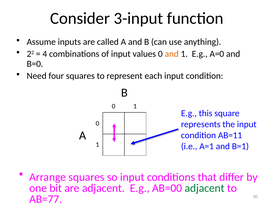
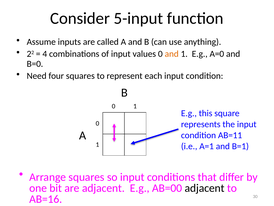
3-input: 3-input -> 5-input
adjacent at (205, 188) colour: green -> black
AB=77: AB=77 -> AB=16
